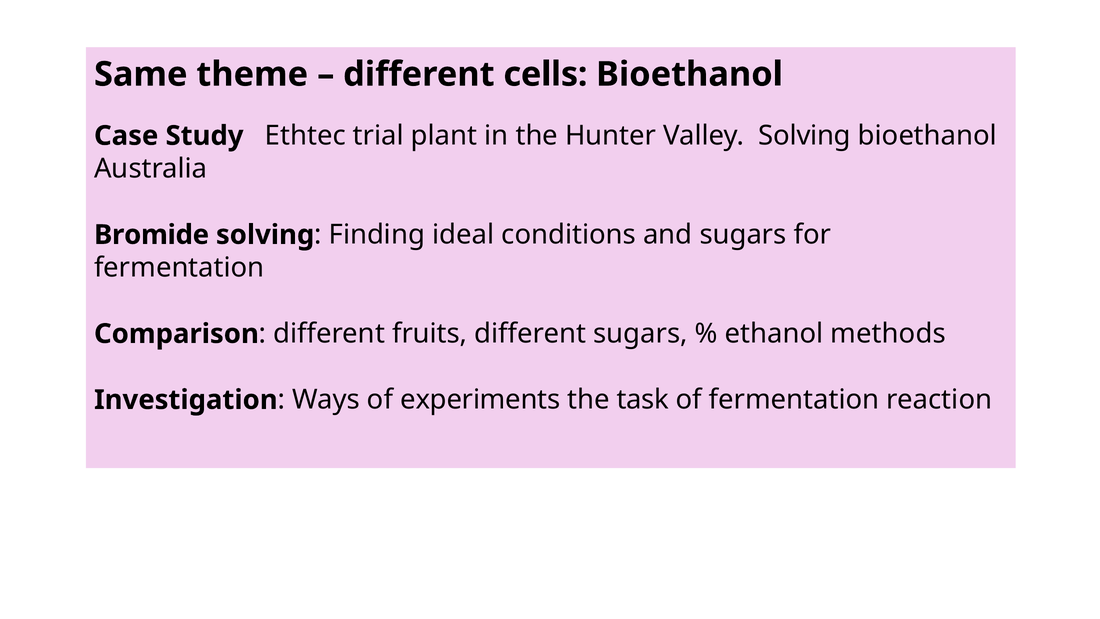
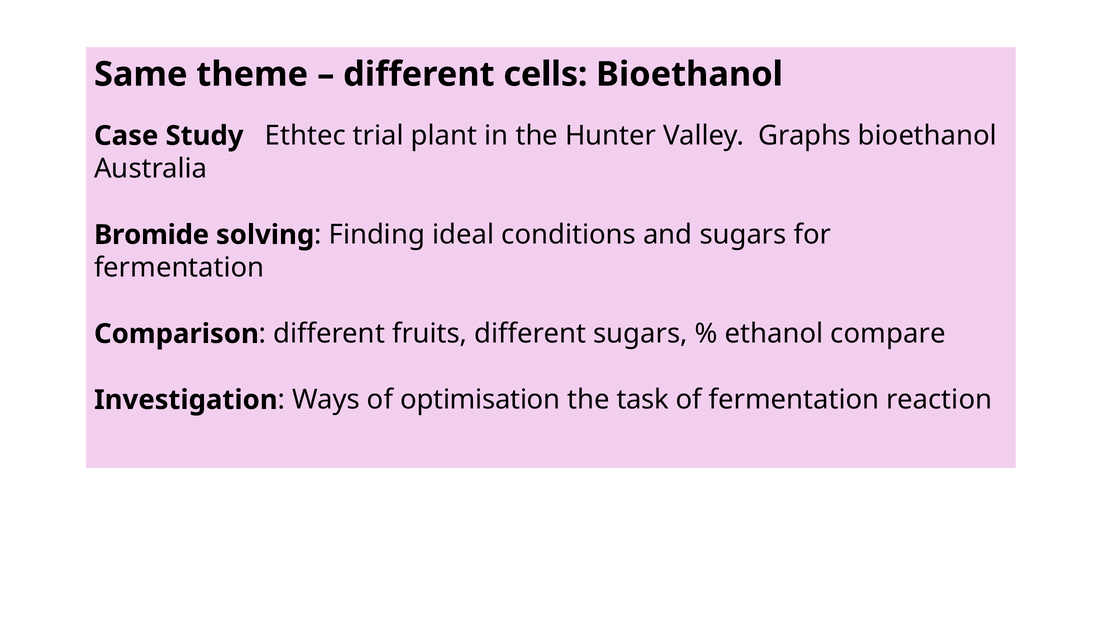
Valley Solving: Solving -> Graphs
methods: methods -> compare
experiments: experiments -> optimisation
